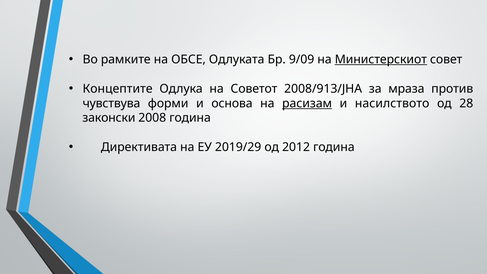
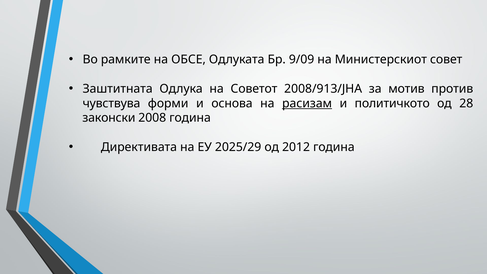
Министерскиот underline: present -> none
Концептите: Концептите -> Заштитната
мраза: мраза -> мотив
насилството: насилството -> политичкото
2019/29: 2019/29 -> 2025/29
